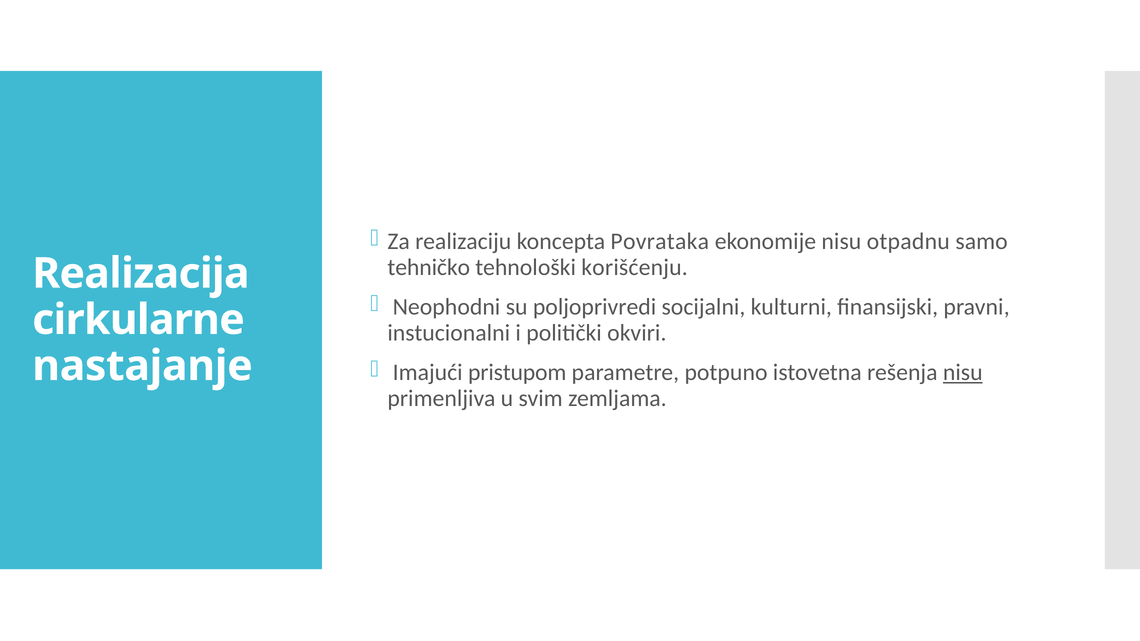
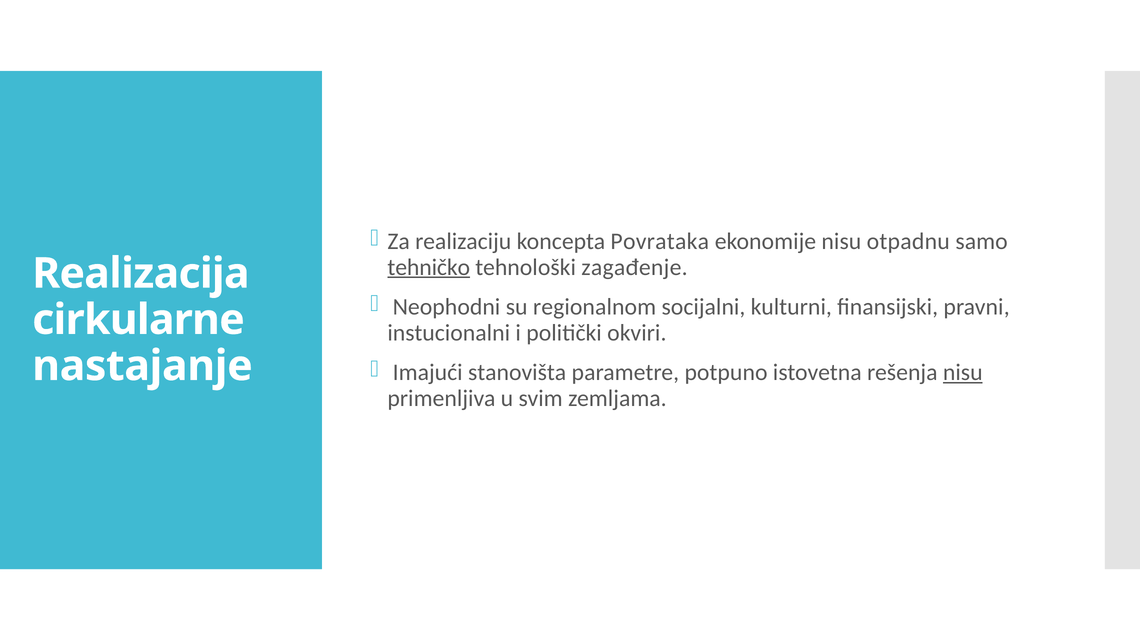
tehničko underline: none -> present
korišćenju: korišćenju -> zagađenje
poljoprivredi: poljoprivredi -> regionalnom
pristupom: pristupom -> stanovišta
